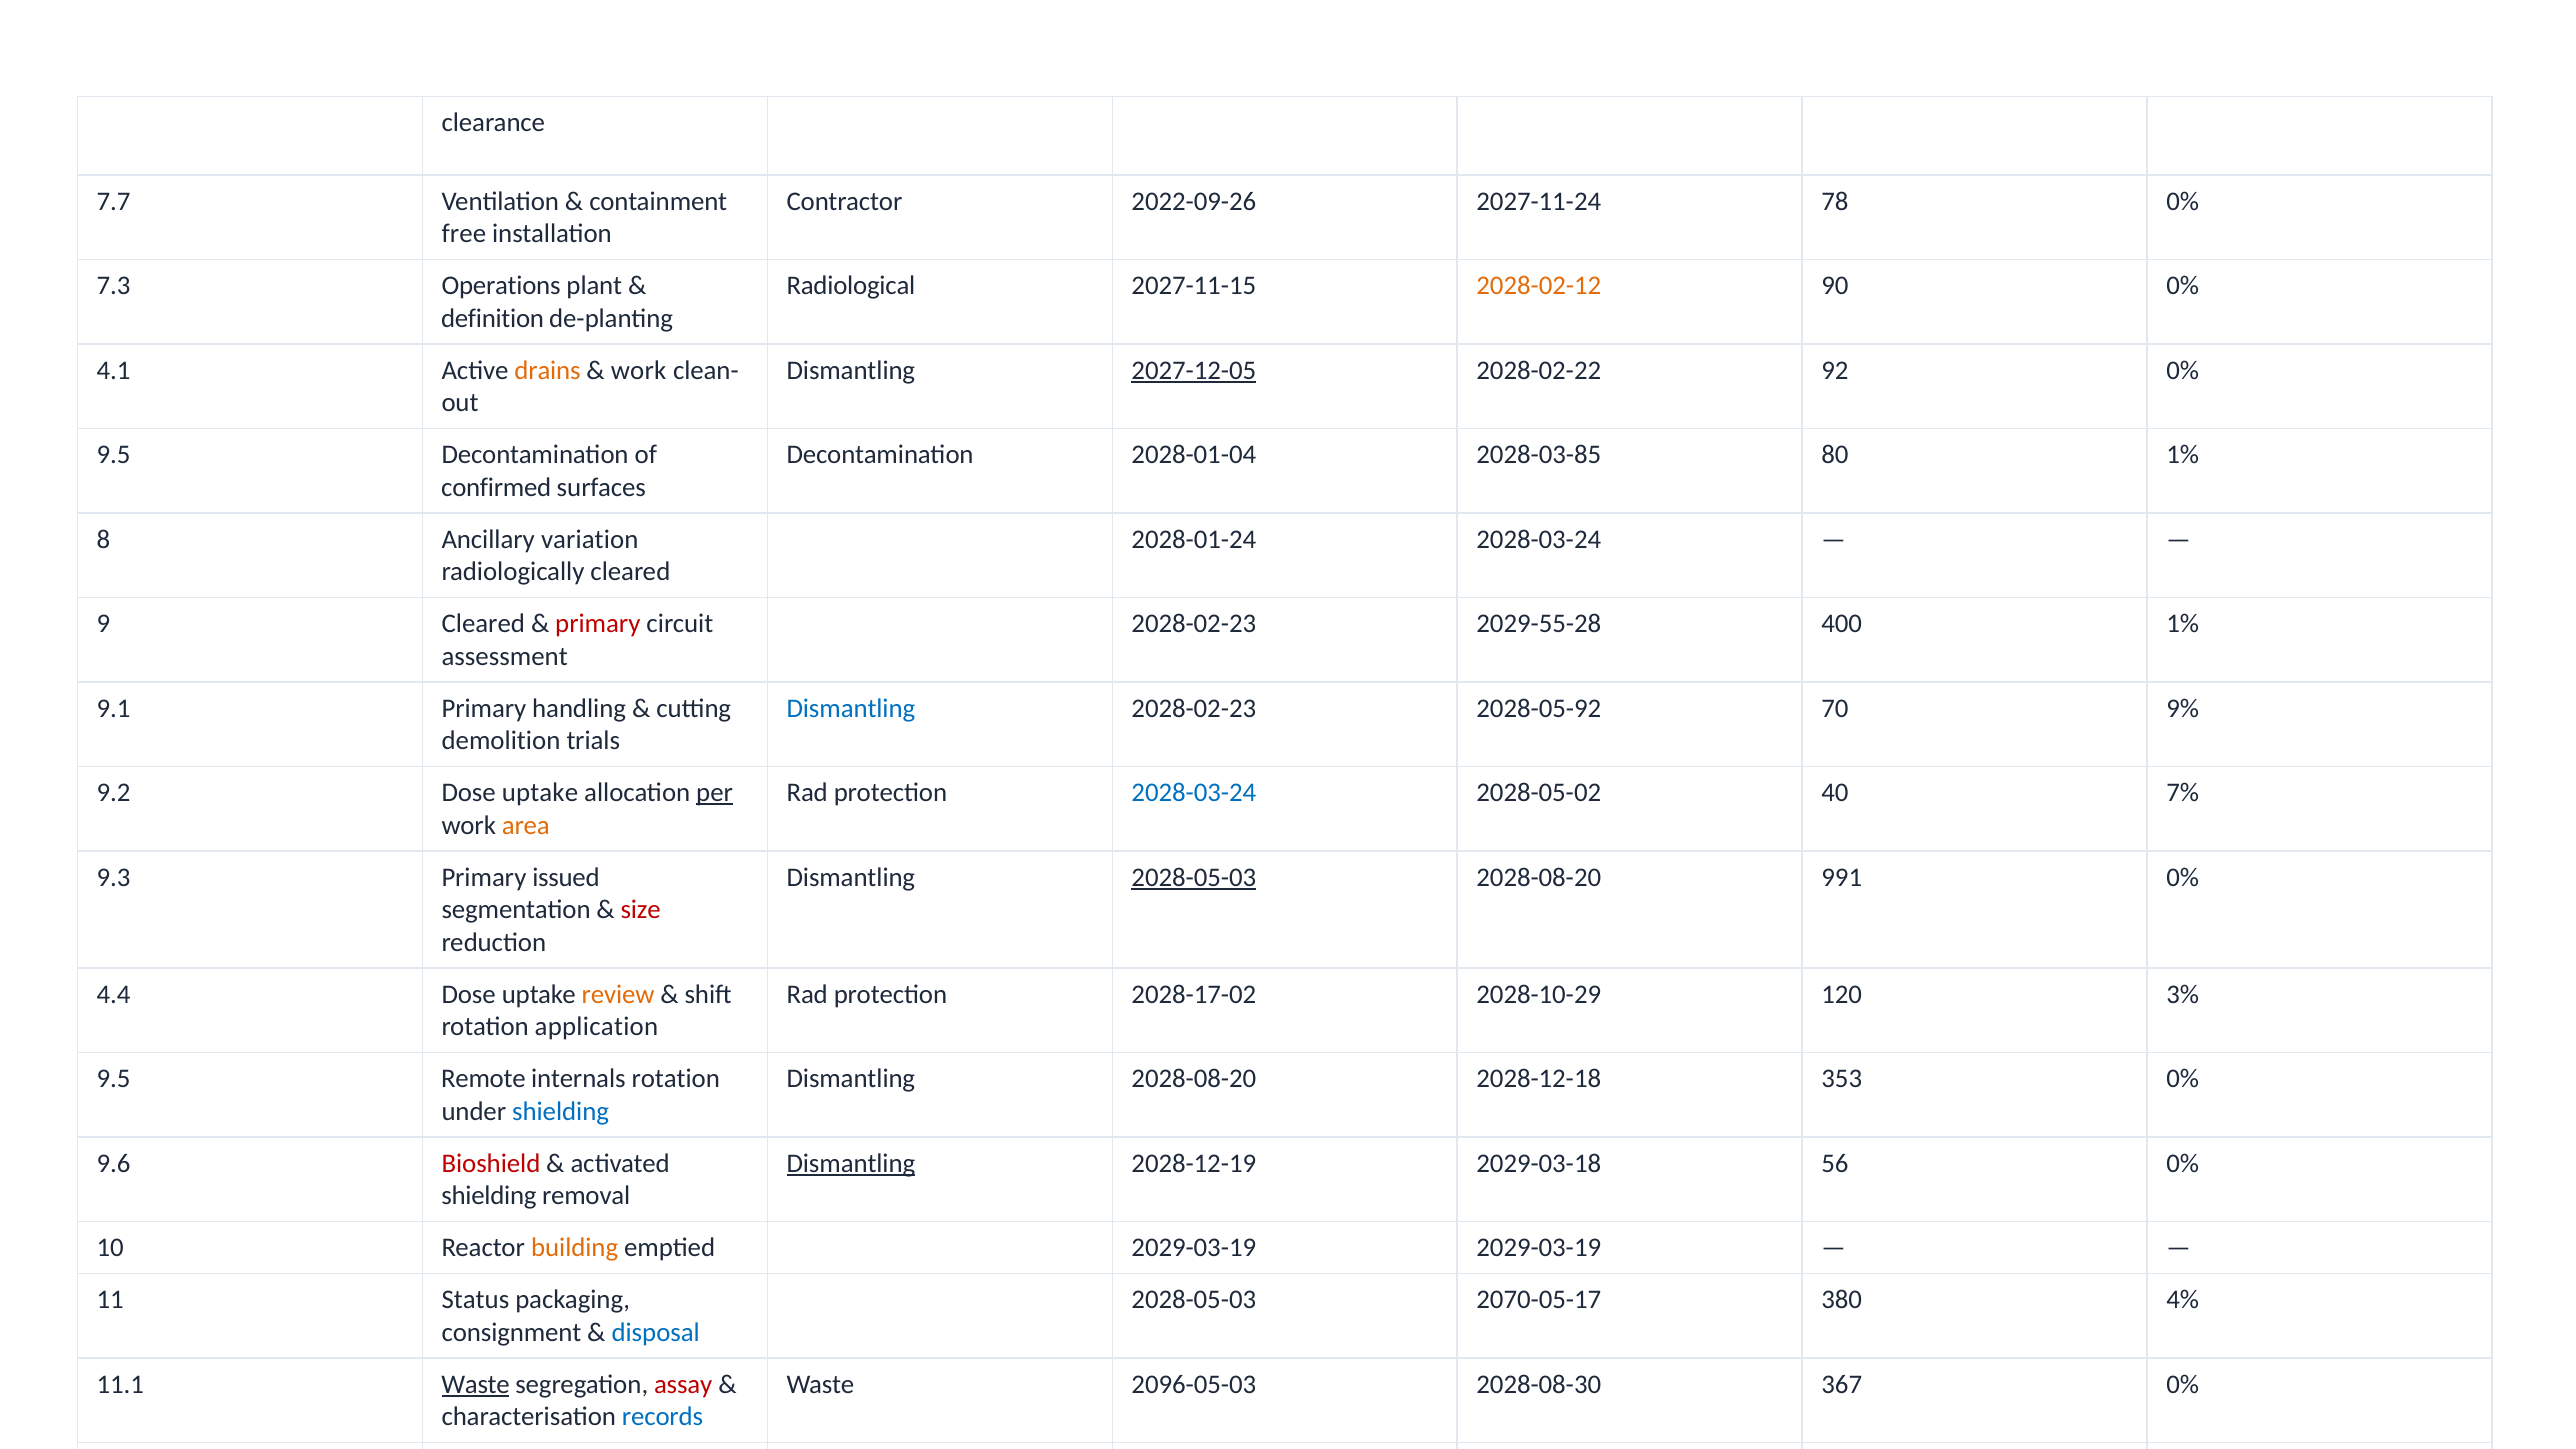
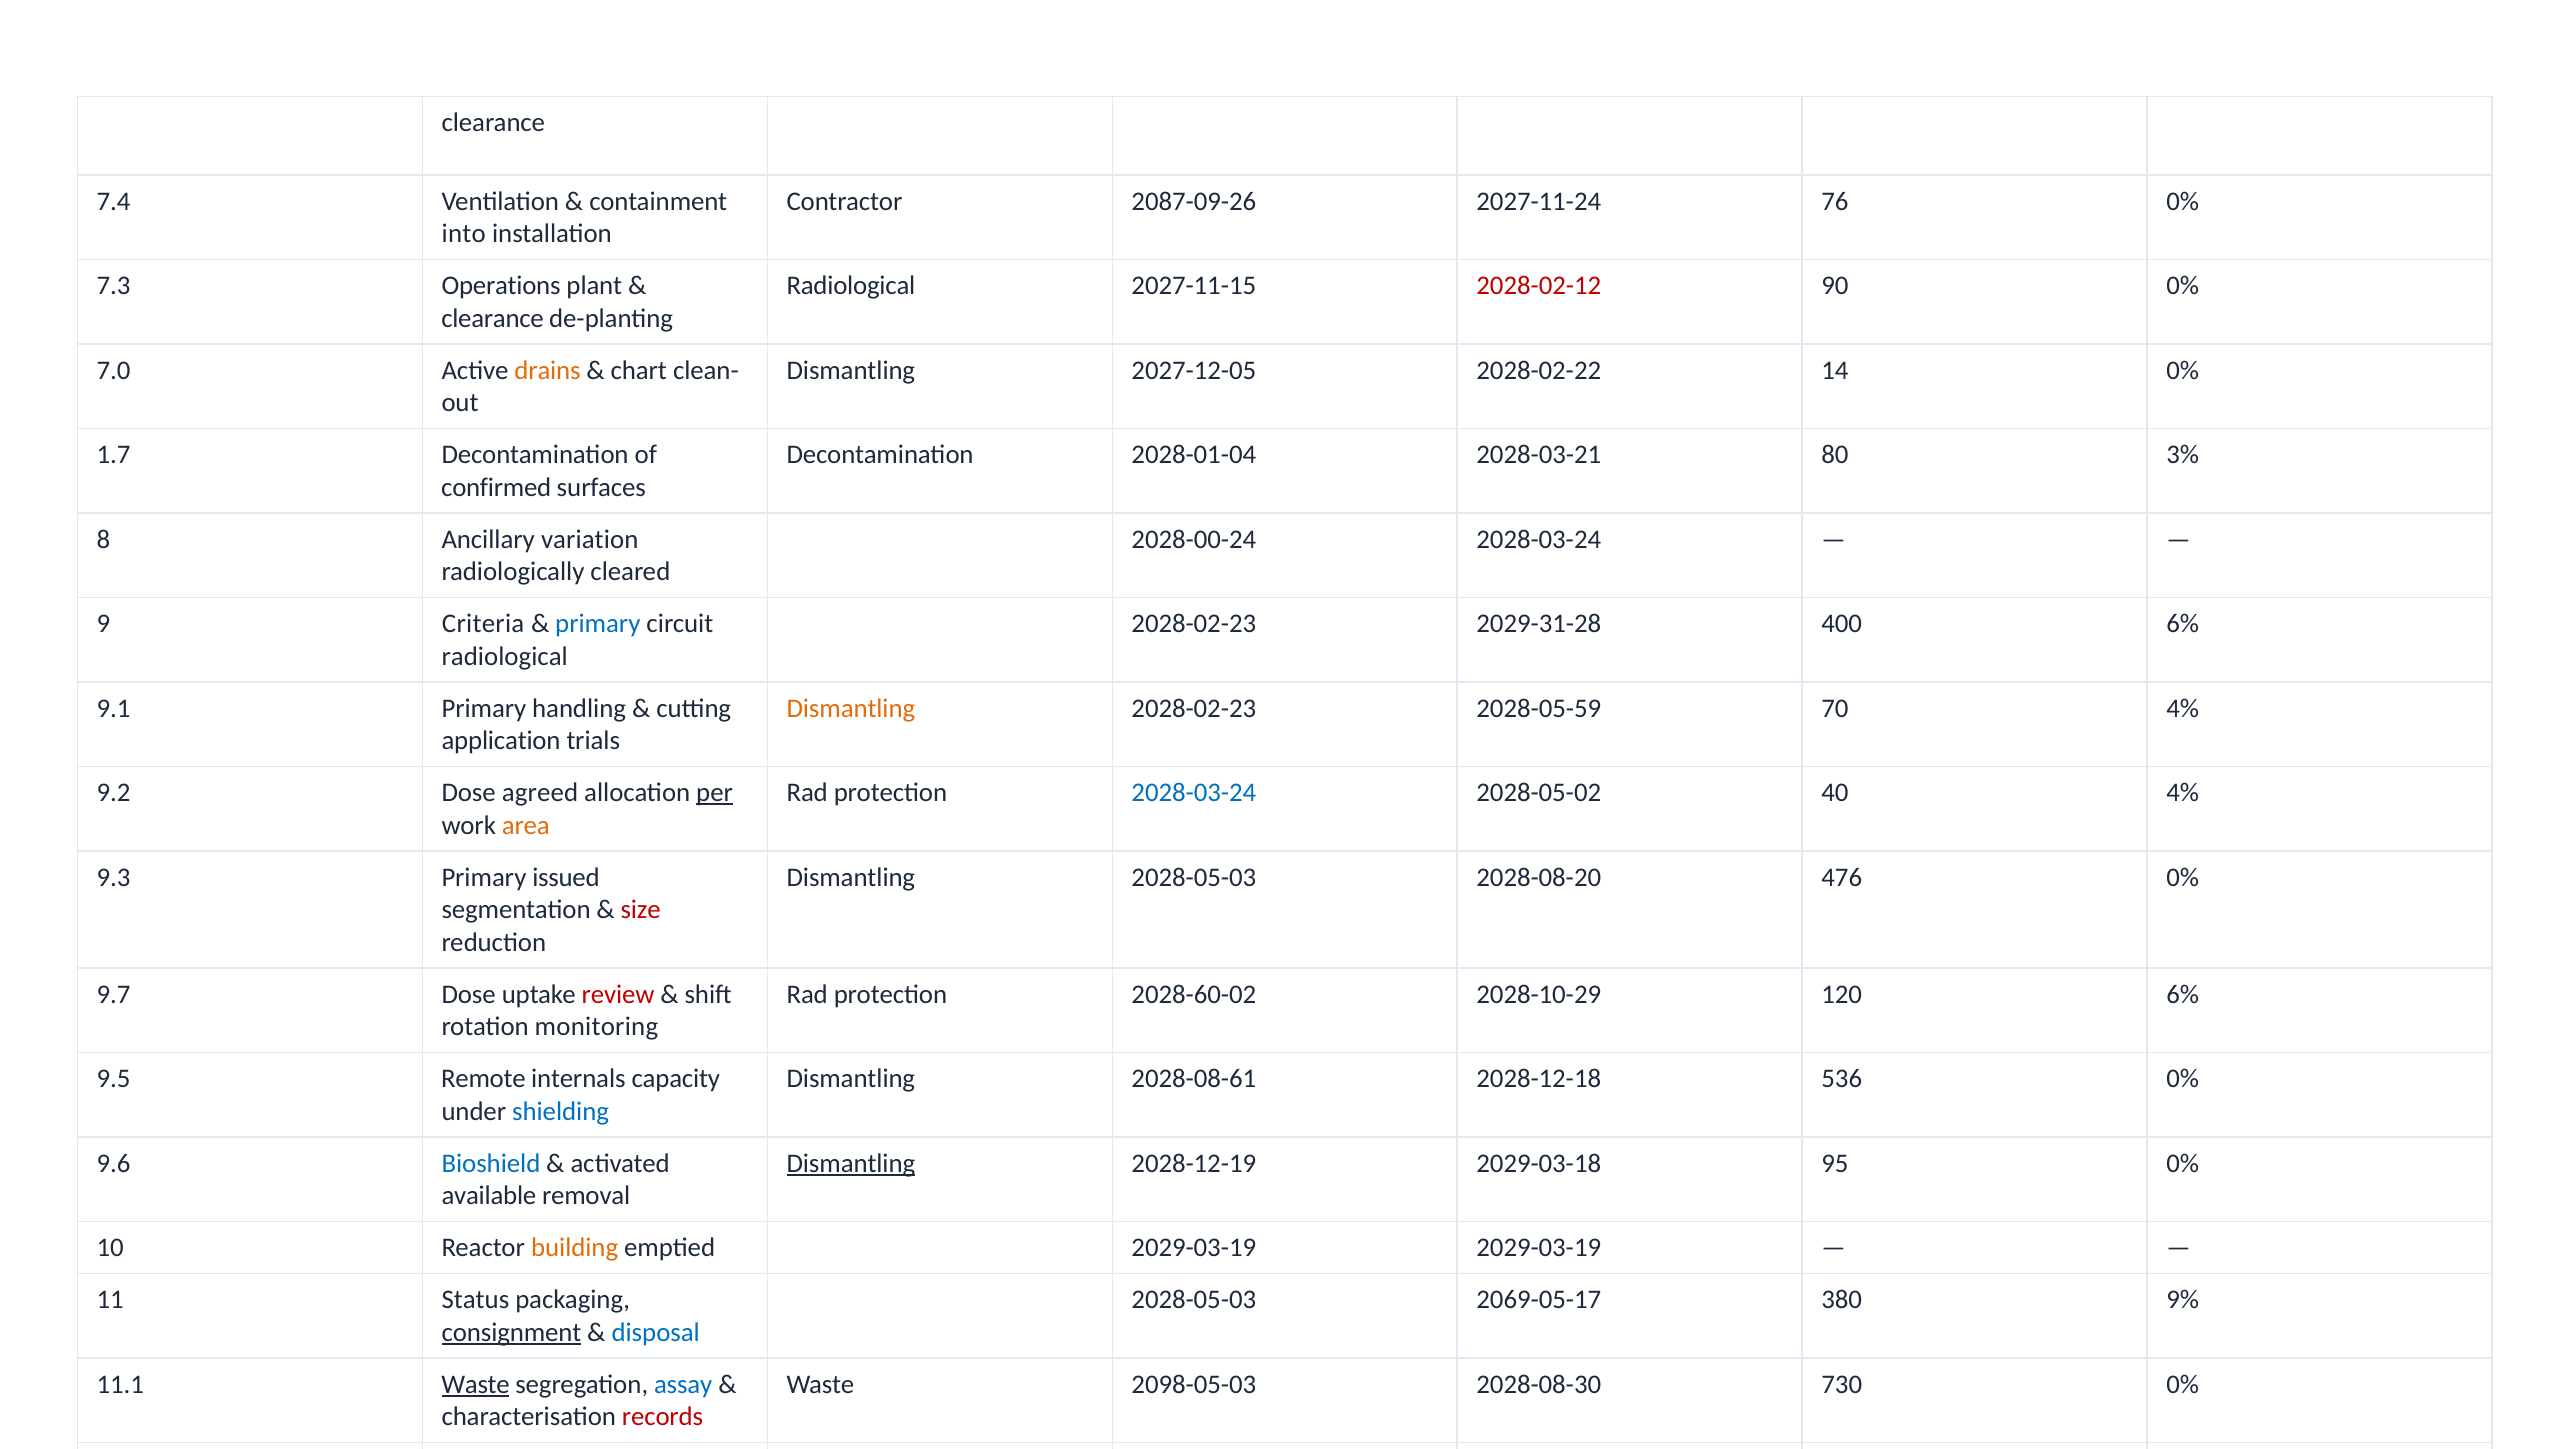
7.7: 7.7 -> 7.4
2022-09-26: 2022-09-26 -> 2087-09-26
78: 78 -> 76
free at (464, 234): free -> into
2028-02-12 colour: orange -> red
definition at (493, 318): definition -> clearance
4.1: 4.1 -> 7.0
work at (639, 370): work -> chart
2027-12-05 underline: present -> none
92: 92 -> 14
9.5 at (114, 455): 9.5 -> 1.7
2028-03-85: 2028-03-85 -> 2028-03-21
80 1%: 1% -> 3%
2028-01-24: 2028-01-24 -> 2028-00-24
9 Cleared: Cleared -> Criteria
primary at (598, 624) colour: red -> blue
2029-55-28: 2029-55-28 -> 2029-31-28
400 1%: 1% -> 6%
assessment at (505, 656): assessment -> radiological
Dismantling at (851, 708) colour: blue -> orange
2028-05-92: 2028-05-92 -> 2028-05-59
70 9%: 9% -> 4%
demolition: demolition -> application
9.2 Dose uptake: uptake -> agreed
40 7%: 7% -> 4%
2028-05-03 at (1194, 877) underline: present -> none
991: 991 -> 476
4.4: 4.4 -> 9.7
review colour: orange -> red
2028-17-02: 2028-17-02 -> 2028-60-02
120 3%: 3% -> 6%
rotation application: application -> monitoring
internals rotation: rotation -> capacity
Dismantling 2028-08-20: 2028-08-20 -> 2028-08-61
353: 353 -> 536
Bioshield colour: red -> blue
56: 56 -> 95
shielding at (489, 1196): shielding -> available
2070-05-17: 2070-05-17 -> 2069-05-17
4%: 4% -> 9%
consignment at (511, 1332) underline: none -> present
assay colour: red -> blue
2096-05-03: 2096-05-03 -> 2098-05-03
367: 367 -> 730
records colour: blue -> red
